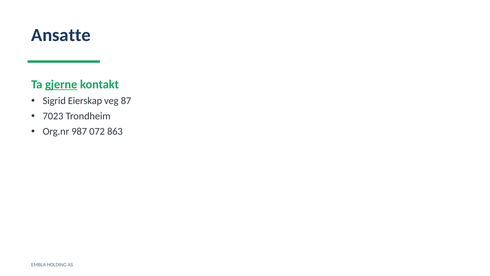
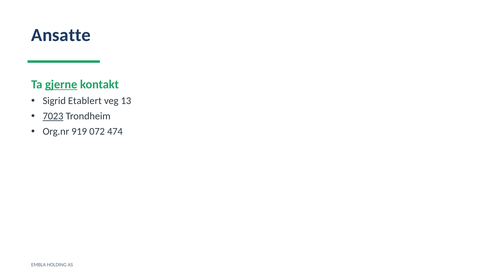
Eierskap: Eierskap -> Etablert
87: 87 -> 13
7023 underline: none -> present
987: 987 -> 919
863: 863 -> 474
